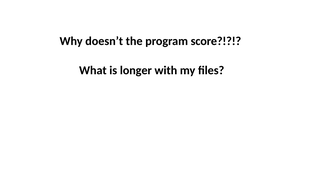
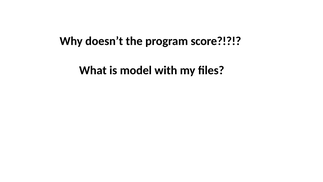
longer: longer -> model
